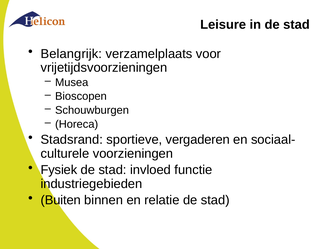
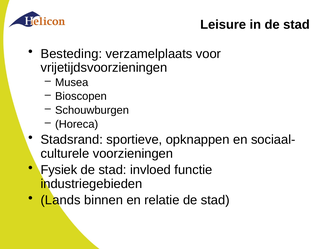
Belangrijk: Belangrijk -> Besteding
vergaderen: vergaderen -> opknappen
Buiten: Buiten -> Lands
